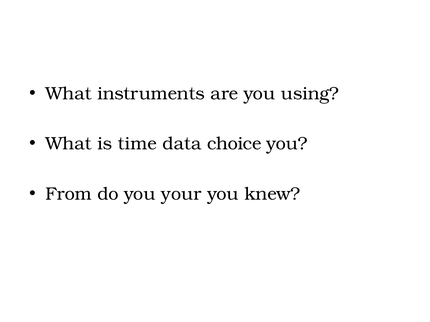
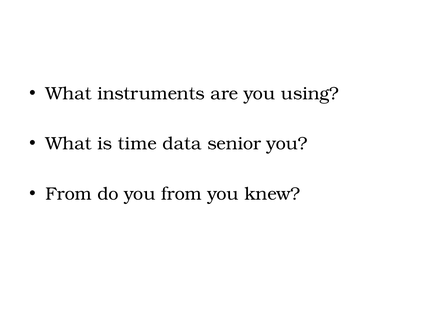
choice: choice -> senior
you your: your -> from
